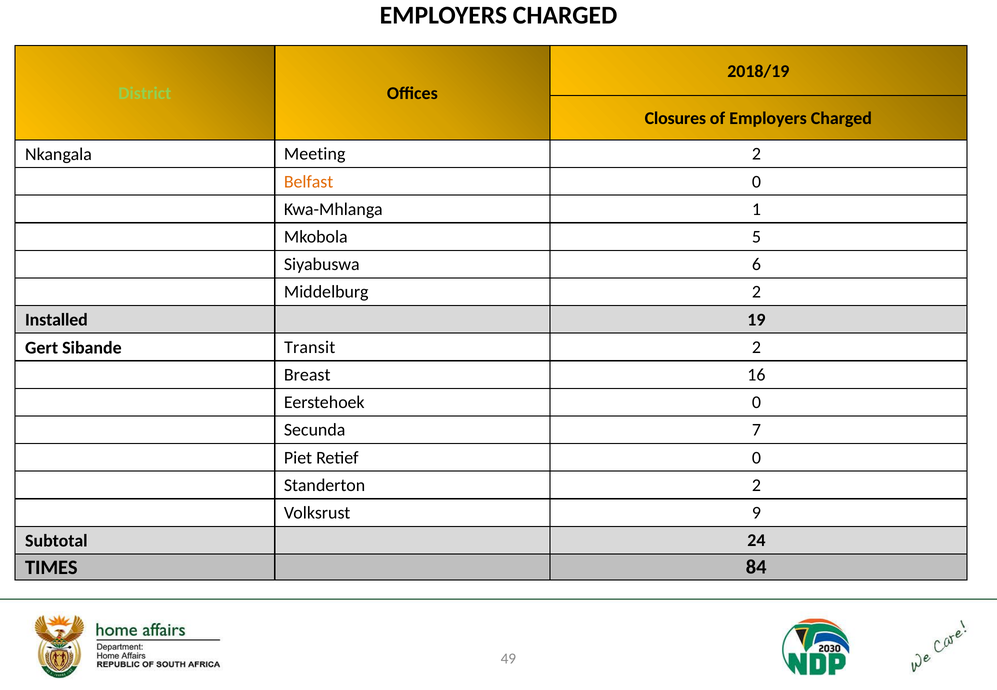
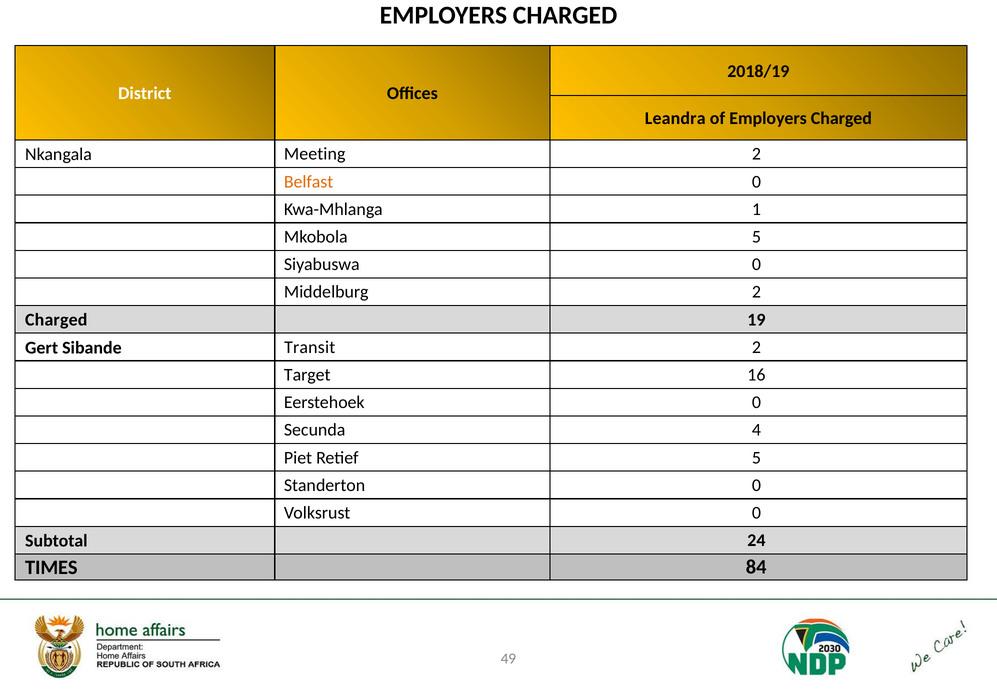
District colour: light green -> white
Closures: Closures -> Leandra
Siyabuswa 6: 6 -> 0
Installed at (56, 320): Installed -> Charged
Breast: Breast -> Target
7: 7 -> 4
Retief 0: 0 -> 5
Standerton 2: 2 -> 0
Volksrust 9: 9 -> 0
